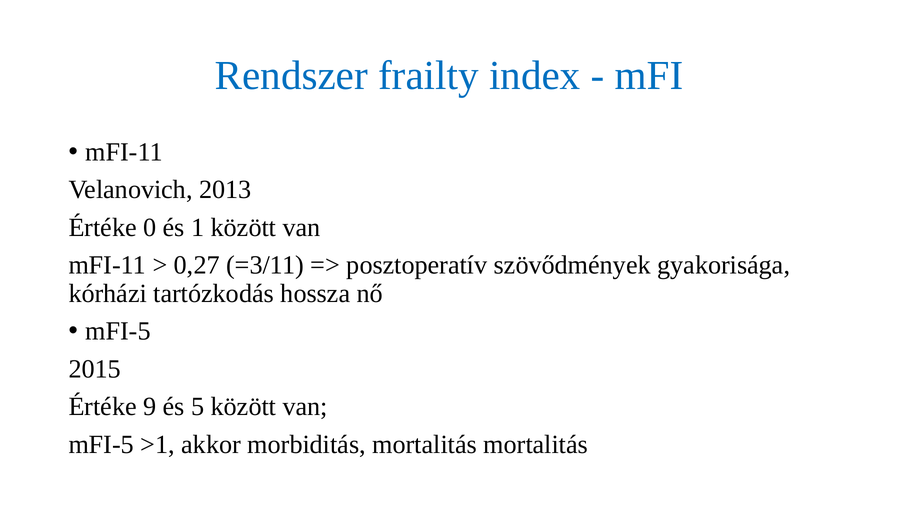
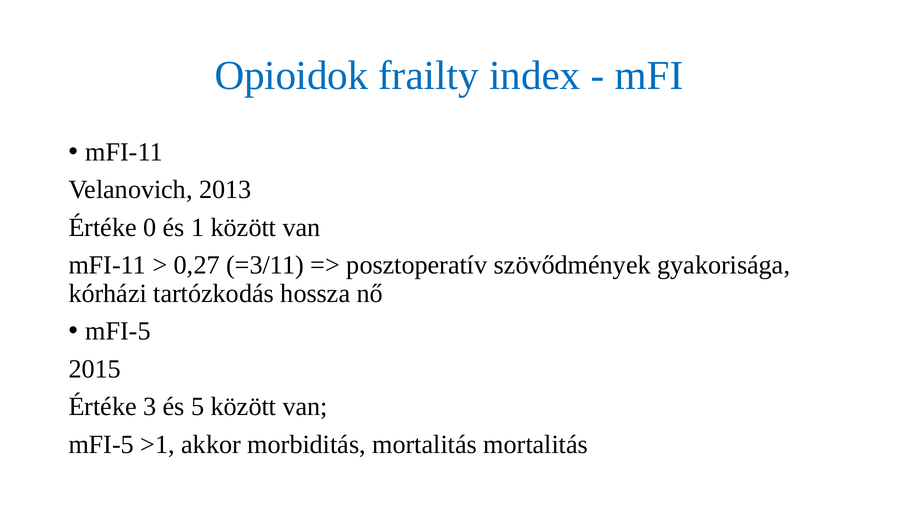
Rendszer: Rendszer -> Opioidok
9: 9 -> 3
